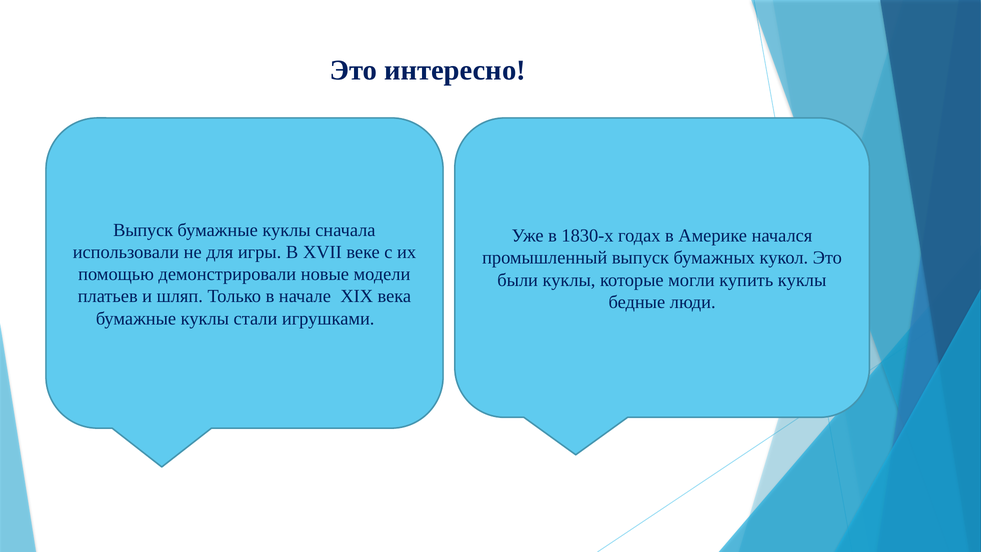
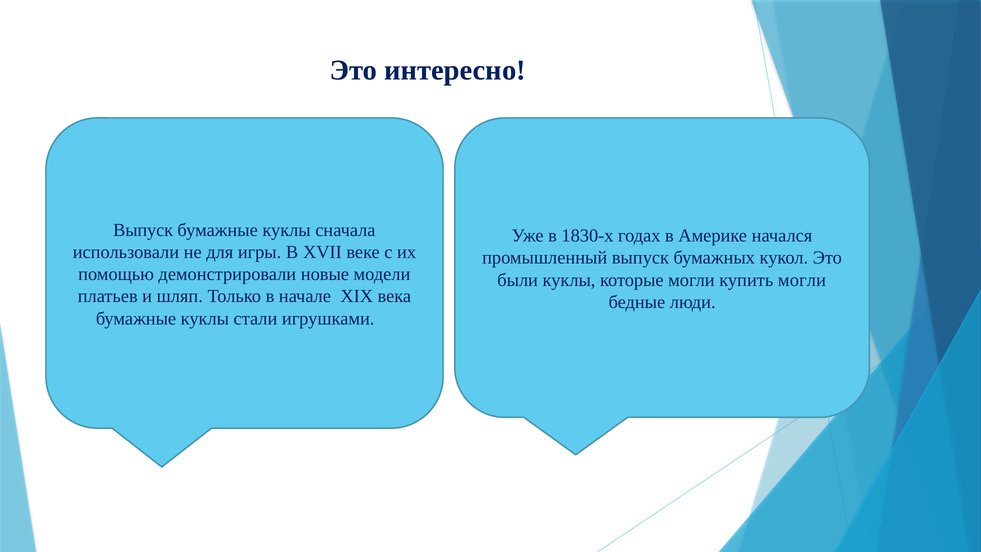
купить куклы: куклы -> могли
